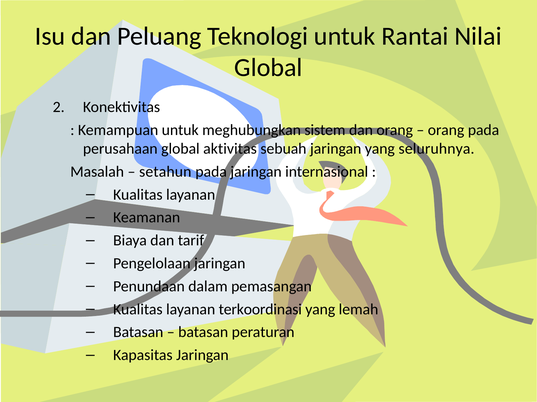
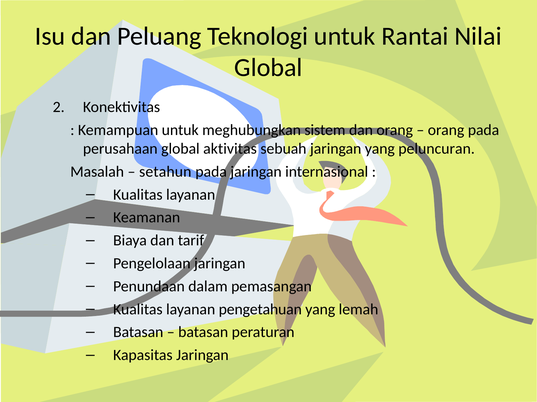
seluruhnya: seluruhnya -> peluncuran
terkoordinasi: terkoordinasi -> pengetahuan
